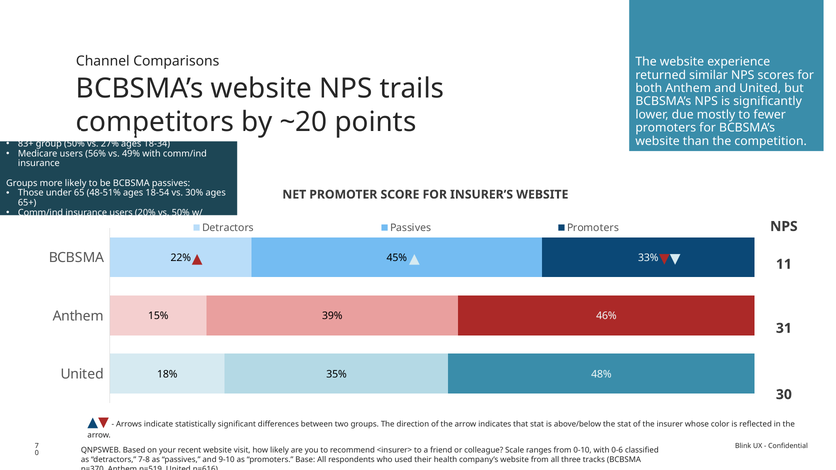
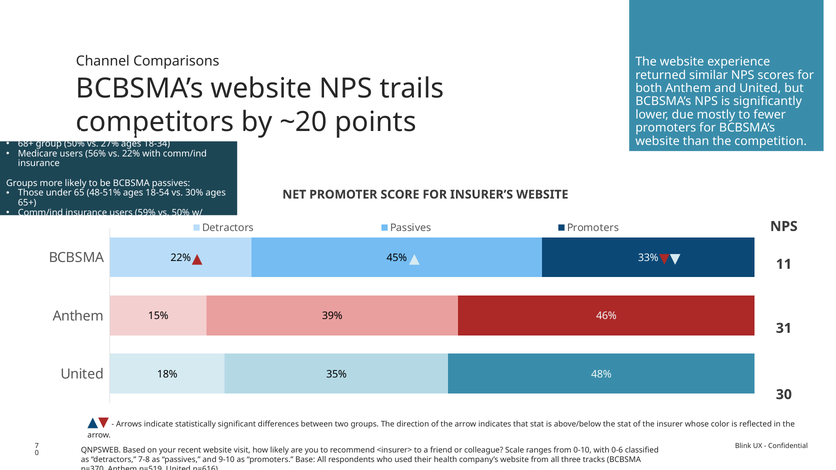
83+: 83+ -> 68+
vs 49%: 49% -> 22%
20%: 20% -> 59%
